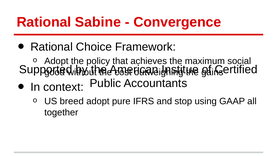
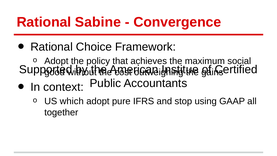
breed: breed -> which
